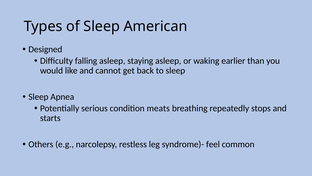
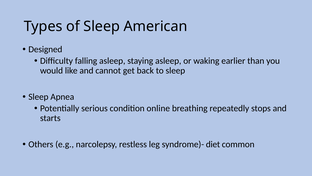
meats: meats -> online
feel: feel -> diet
